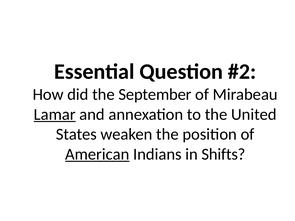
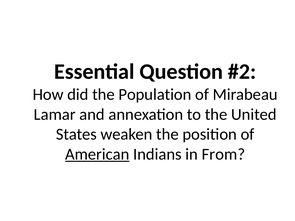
September: September -> Population
Lamar underline: present -> none
Shifts: Shifts -> From
